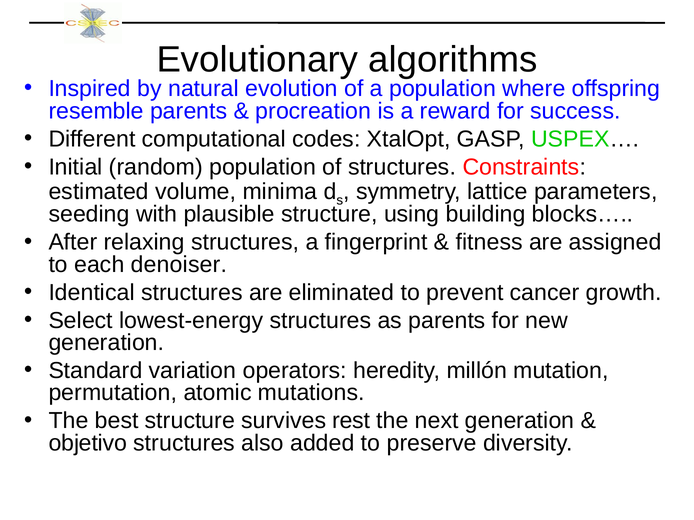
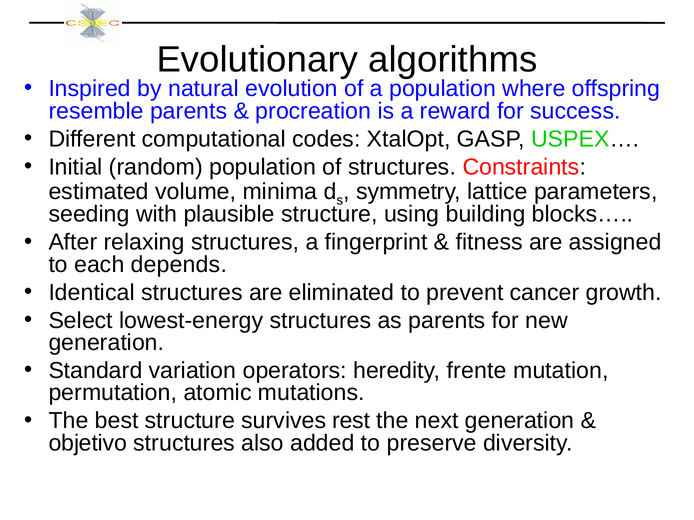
denoiser: denoiser -> depends
millón: millón -> frente
